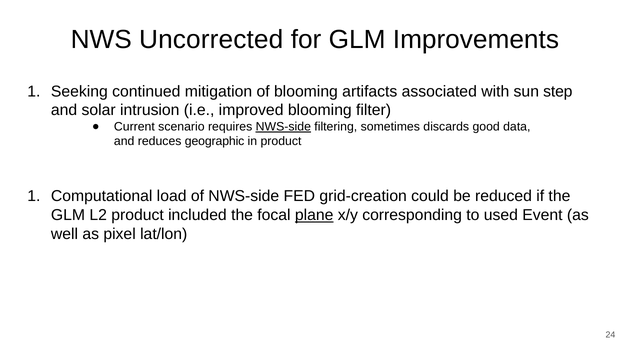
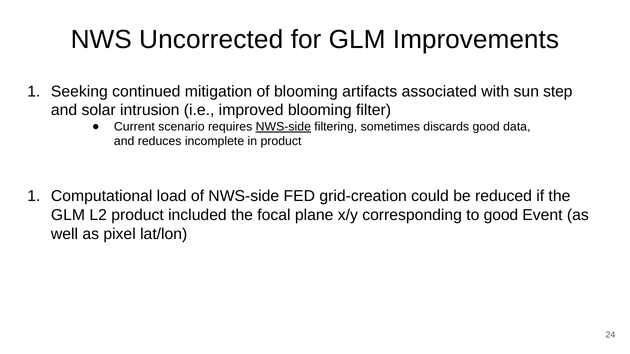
geographic: geographic -> incomplete
plane underline: present -> none
to used: used -> good
